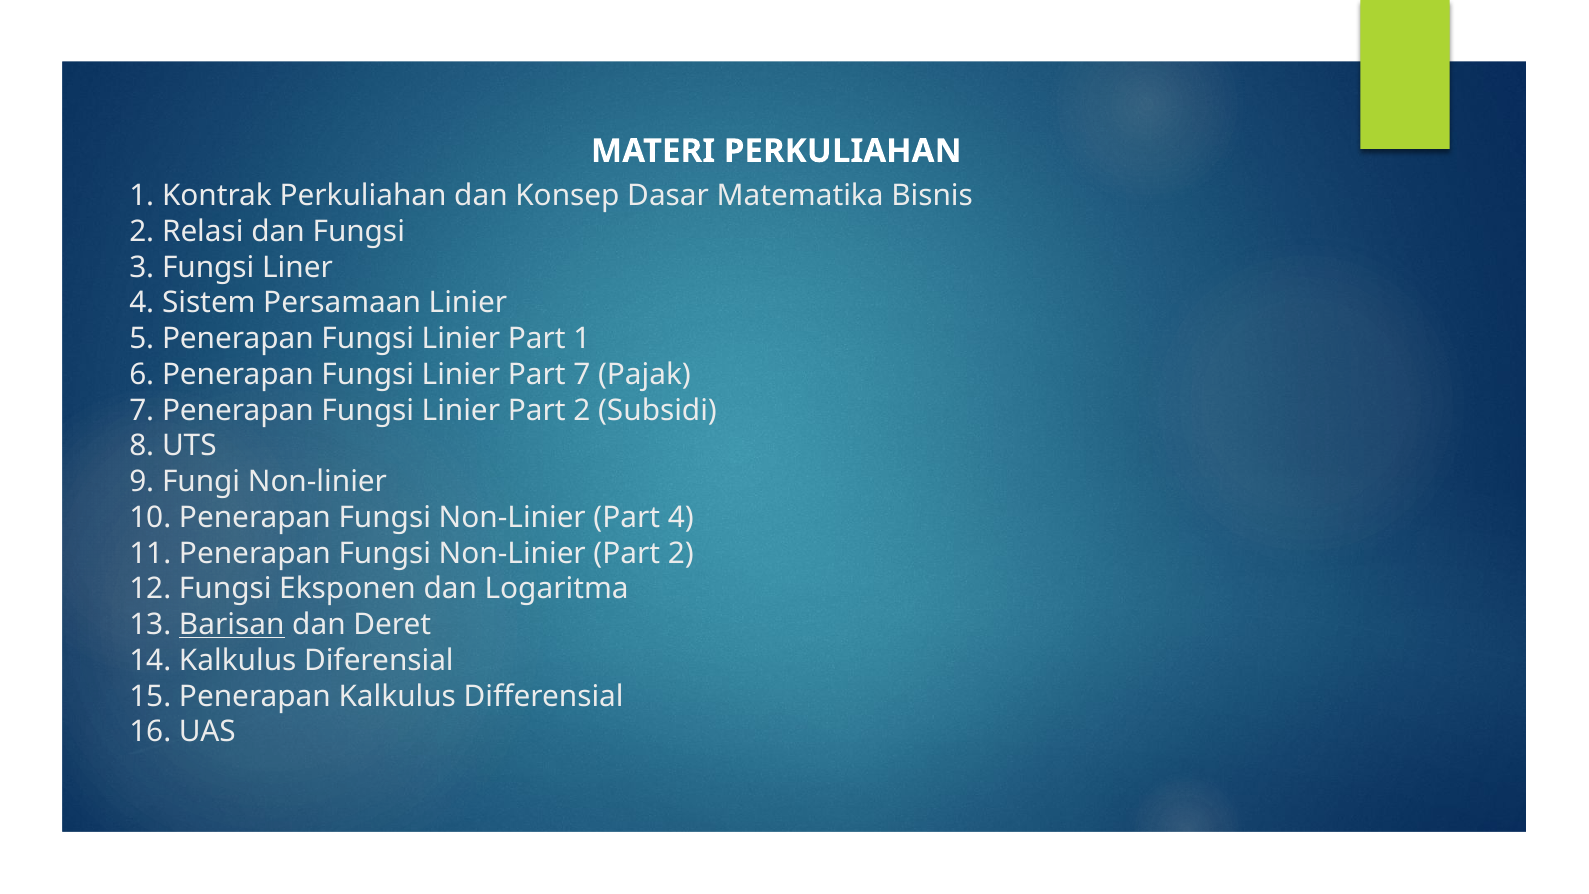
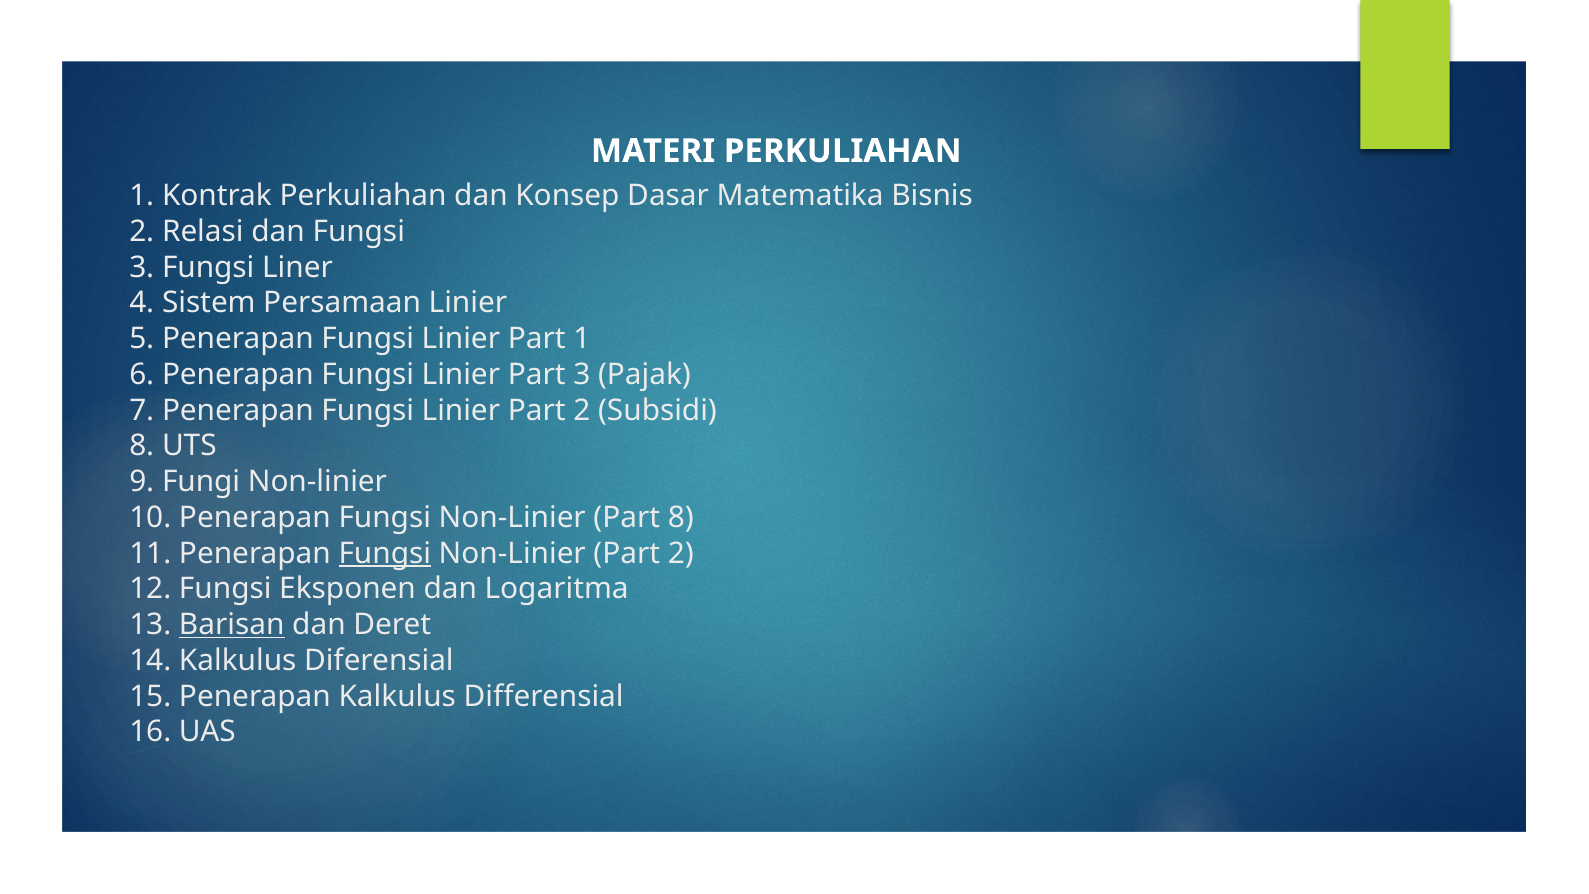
Part 7: 7 -> 3
Part 4: 4 -> 8
Fungsi at (385, 553) underline: none -> present
